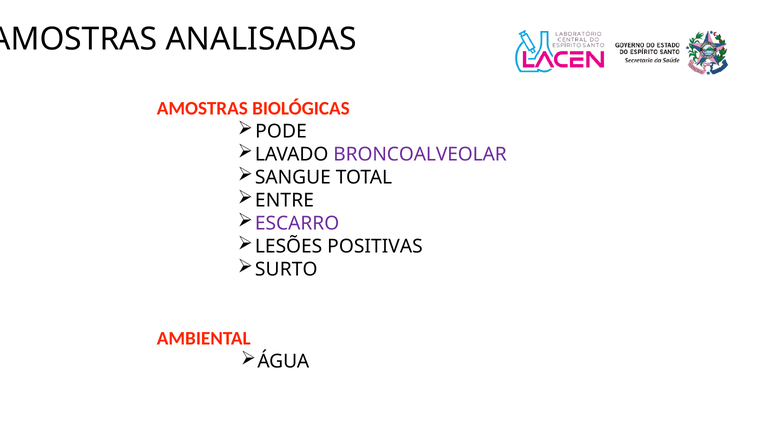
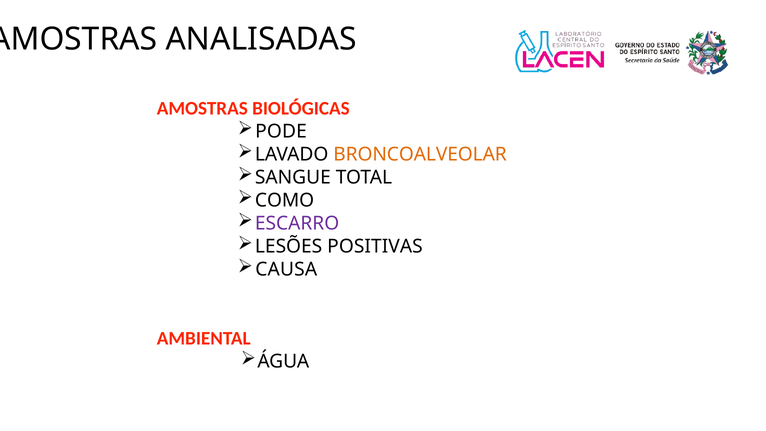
BRONCOALVEOLAR colour: purple -> orange
ENTRE: ENTRE -> COMO
SURTO: SURTO -> CAUSA
